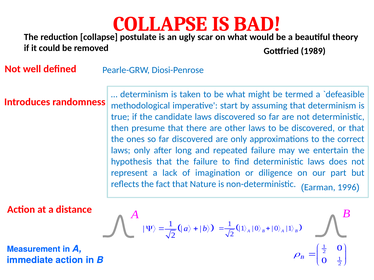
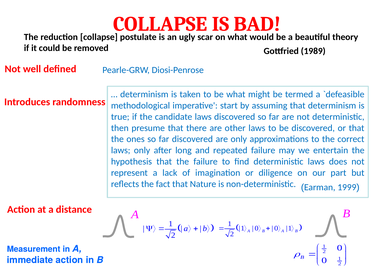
1996: 1996 -> 1999
